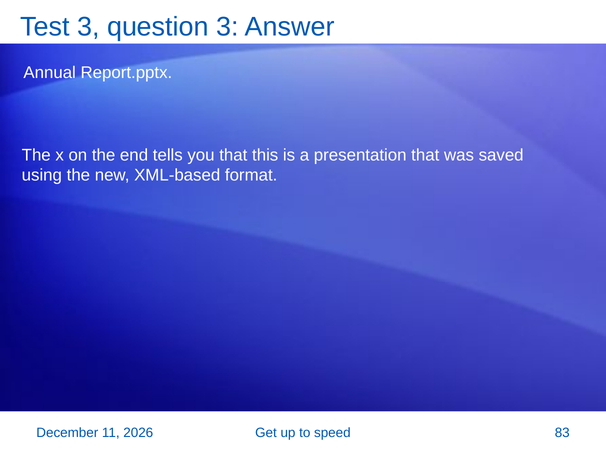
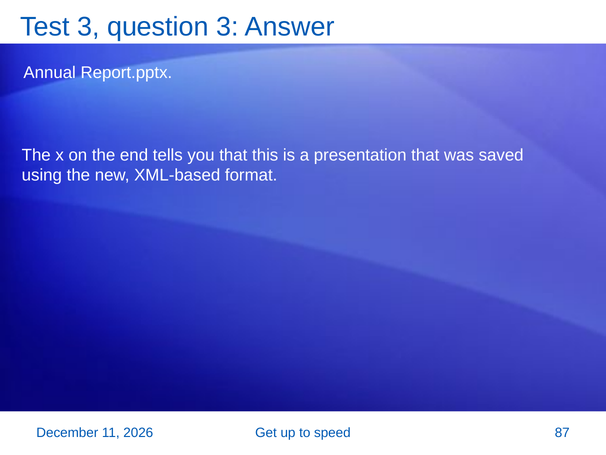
83: 83 -> 87
